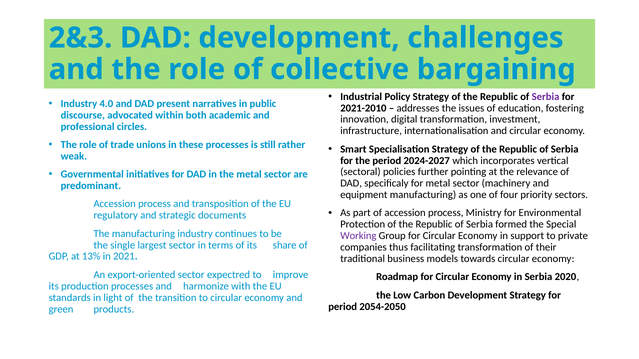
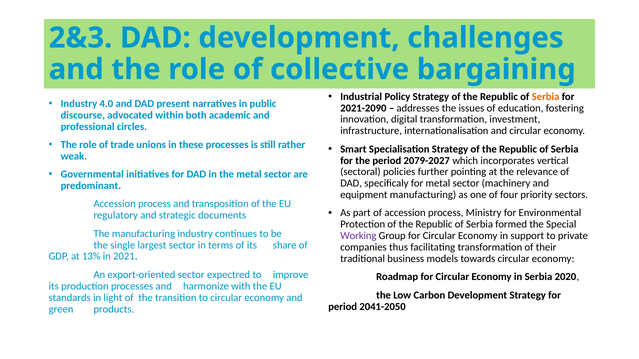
Serbia at (546, 97) colour: purple -> orange
2021-2010: 2021-2010 -> 2021-2090
2024-2027: 2024-2027 -> 2079-2027
2054-2050: 2054-2050 -> 2041-2050
